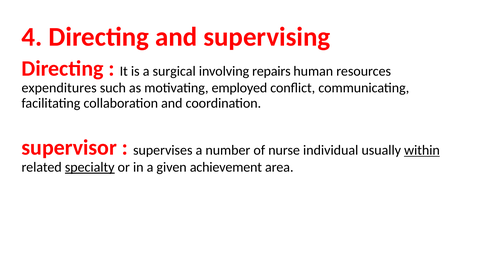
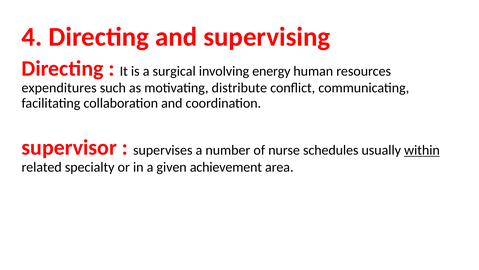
repairs: repairs -> energy
employed: employed -> distribute
individual: individual -> schedules
specialty underline: present -> none
